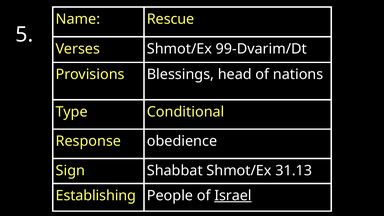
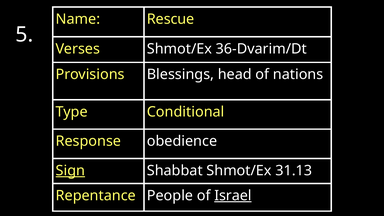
99-Dvarim/Dt: 99-Dvarim/Dt -> 36-Dvarim/Dt
Sign underline: none -> present
Establishing: Establishing -> Repentance
